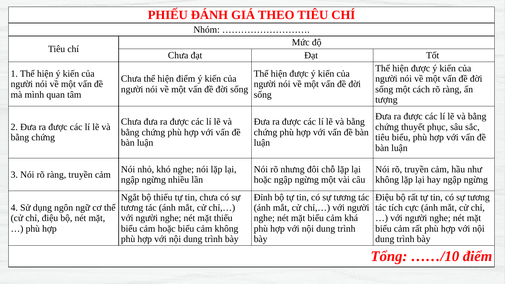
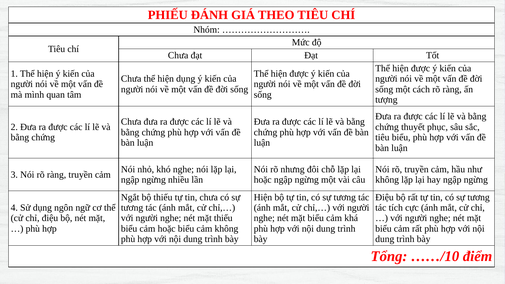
hiện điểm: điểm -> dụng
Đỉnh at (263, 197): Đỉnh -> Hiện
